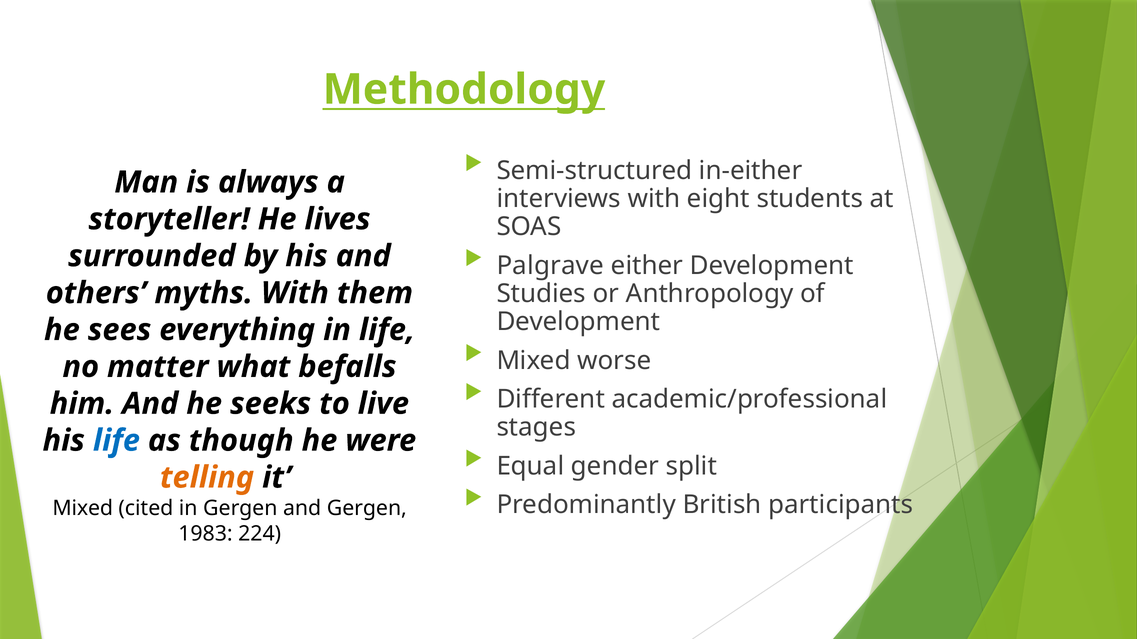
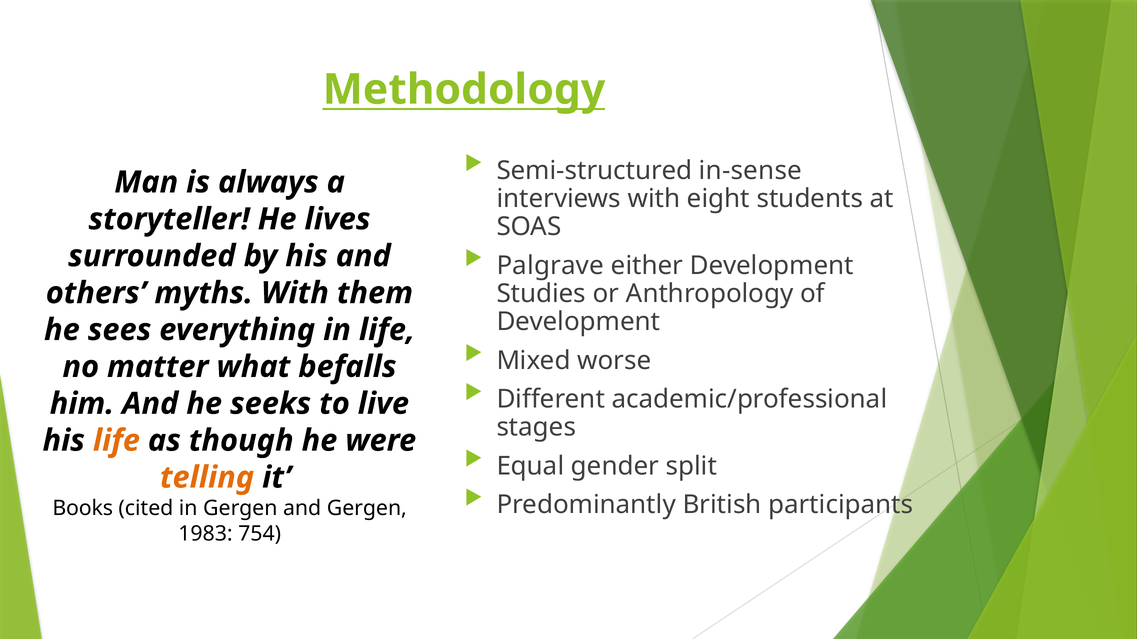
in-either: in-either -> in-sense
life at (116, 441) colour: blue -> orange
Mixed at (83, 508): Mixed -> Books
224: 224 -> 754
